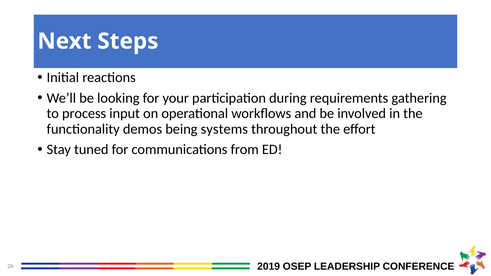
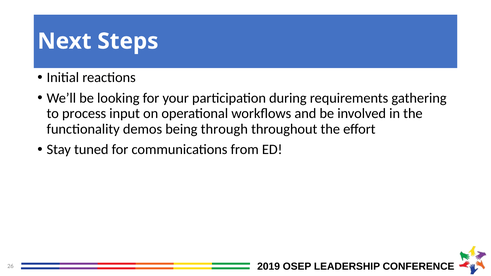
systems: systems -> through
